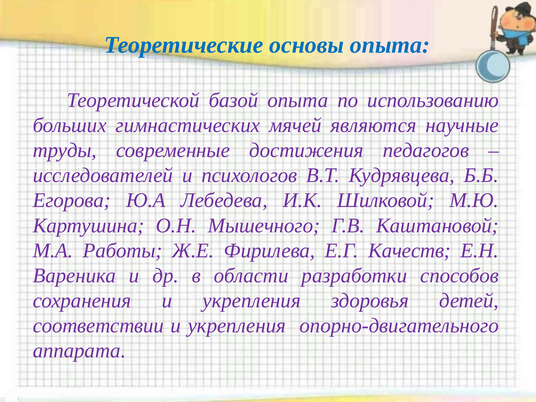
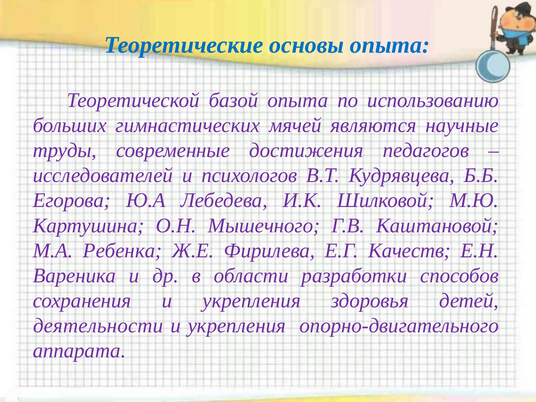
Работы: Работы -> Ребенка
соответствии: соответствии -> деятельности
